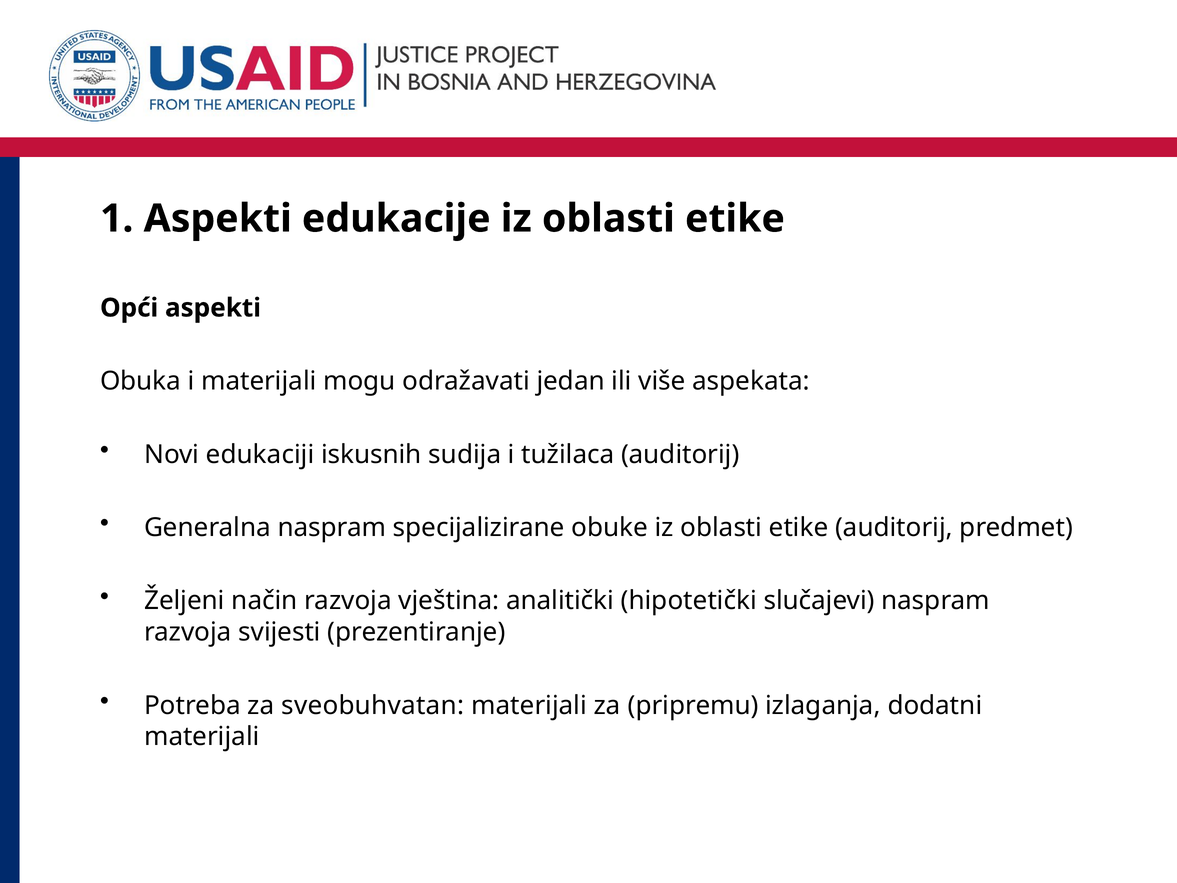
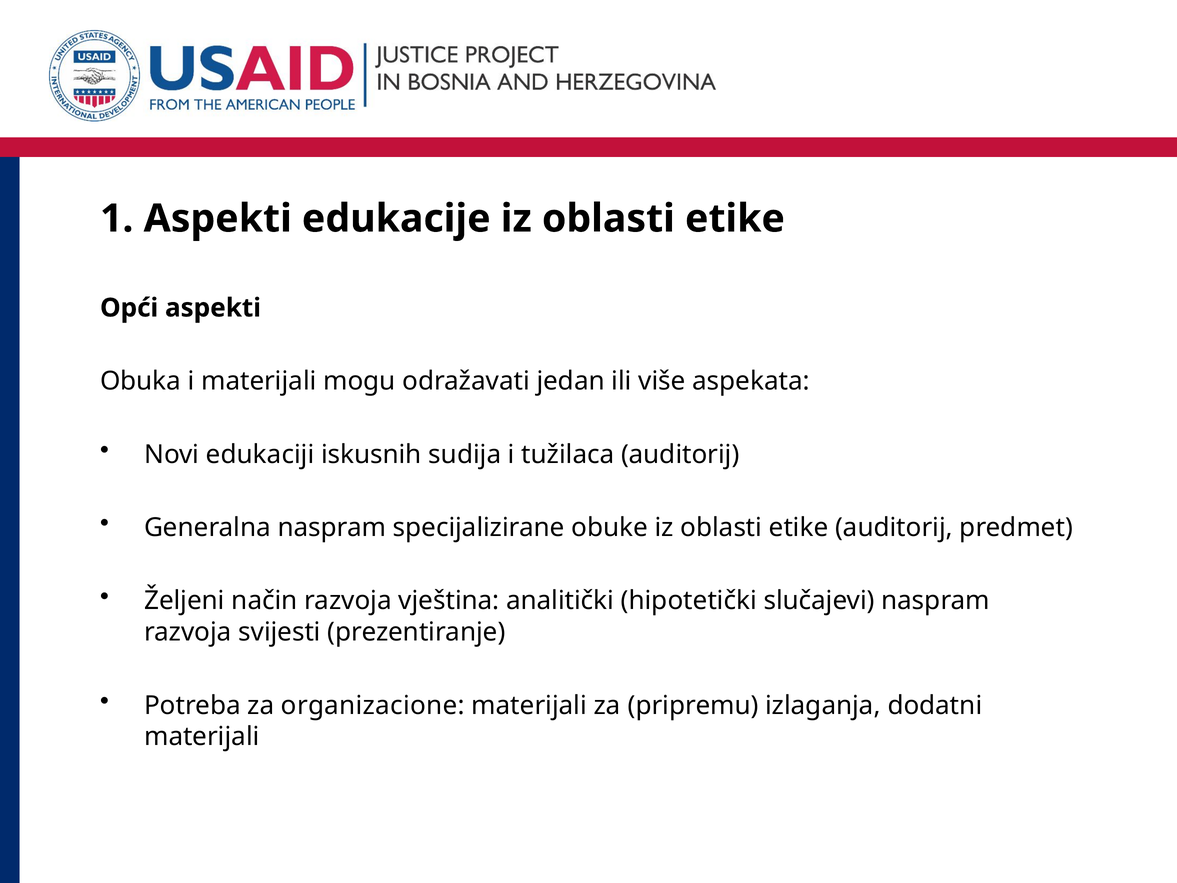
sveobuhvatan: sveobuhvatan -> organizacione
